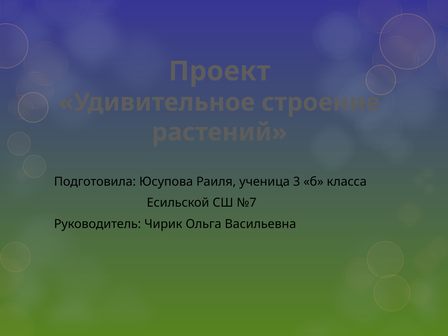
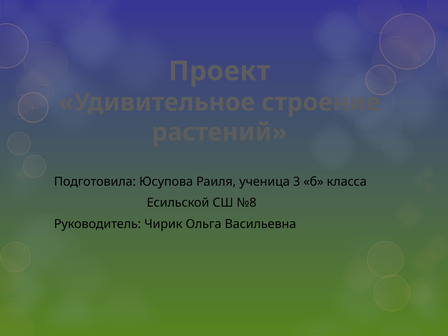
№7: №7 -> №8
